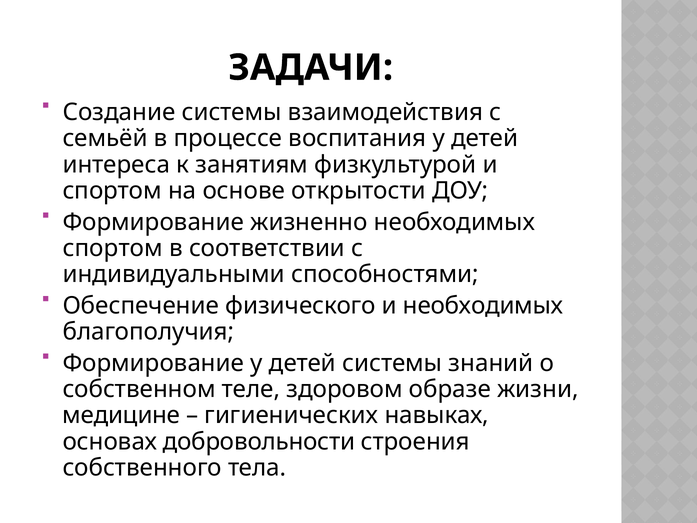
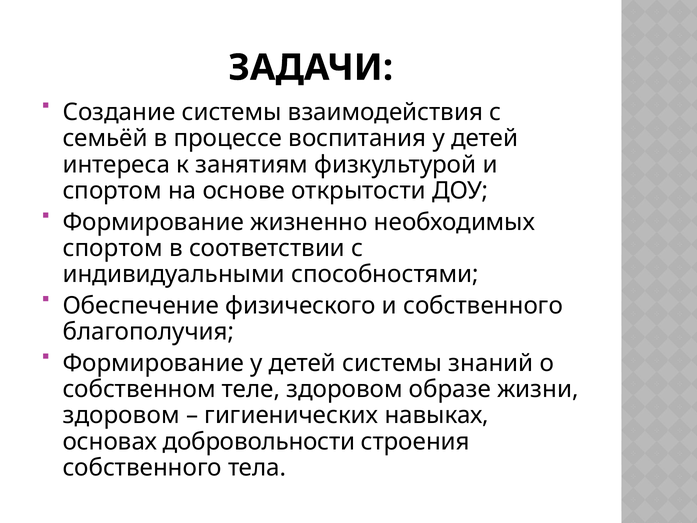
и необходимых: необходимых -> собственного
медицине at (121, 415): медицине -> здоровом
